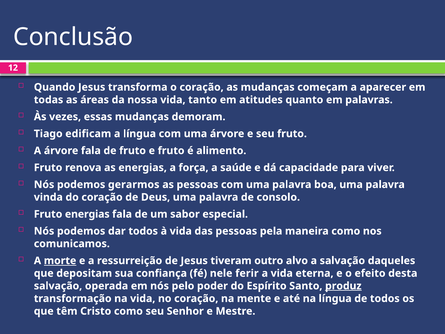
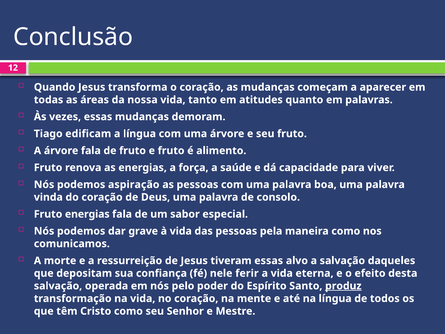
gerarmos: gerarmos -> aspiração
dar todos: todos -> grave
morte underline: present -> none
tiveram outro: outro -> essas
